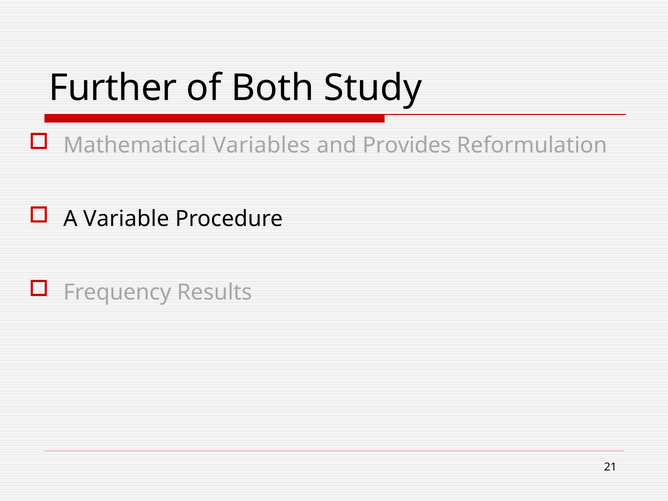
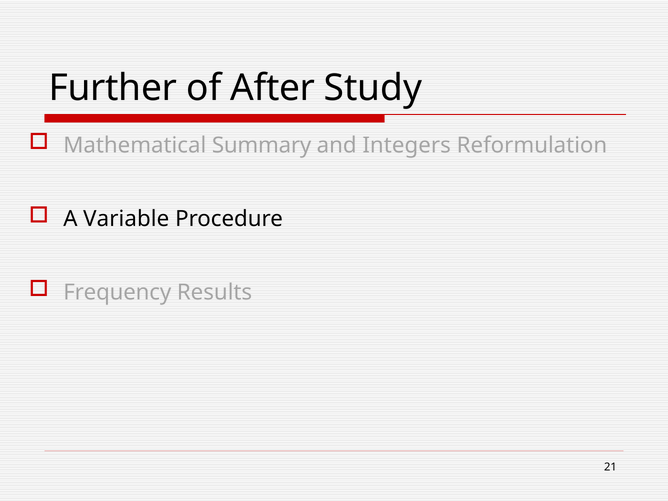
Both: Both -> After
Variables: Variables -> Summary
Provides: Provides -> Integers
